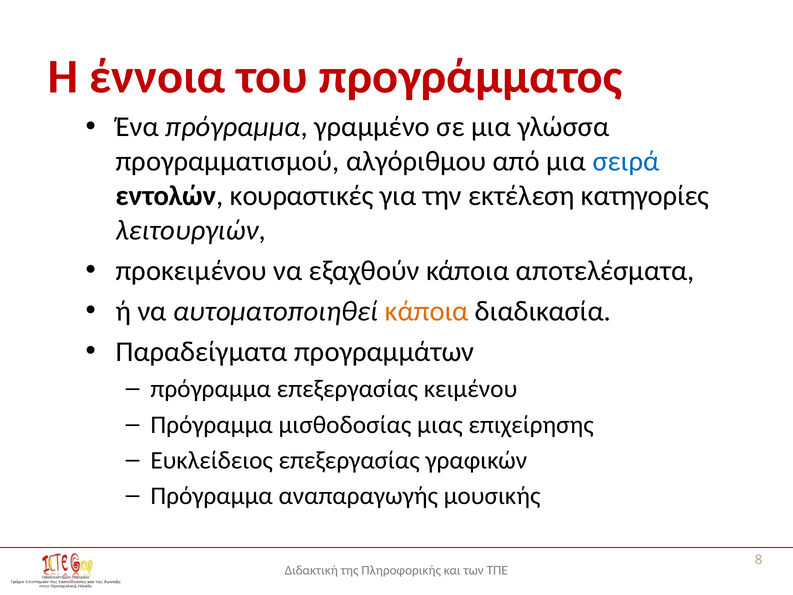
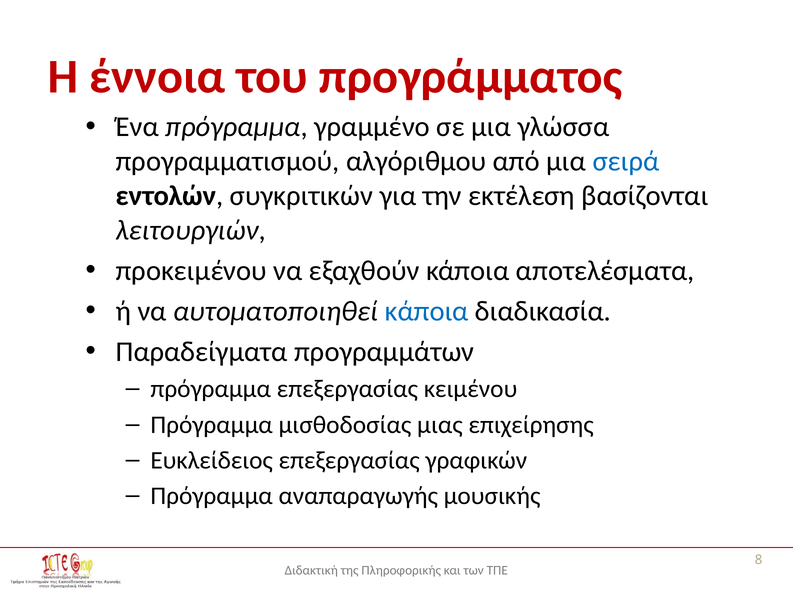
κουραστικές: κουραστικές -> συγκριτικών
κατηγορίες: κατηγορίες -> βασίζονται
κάποια at (427, 311) colour: orange -> blue
